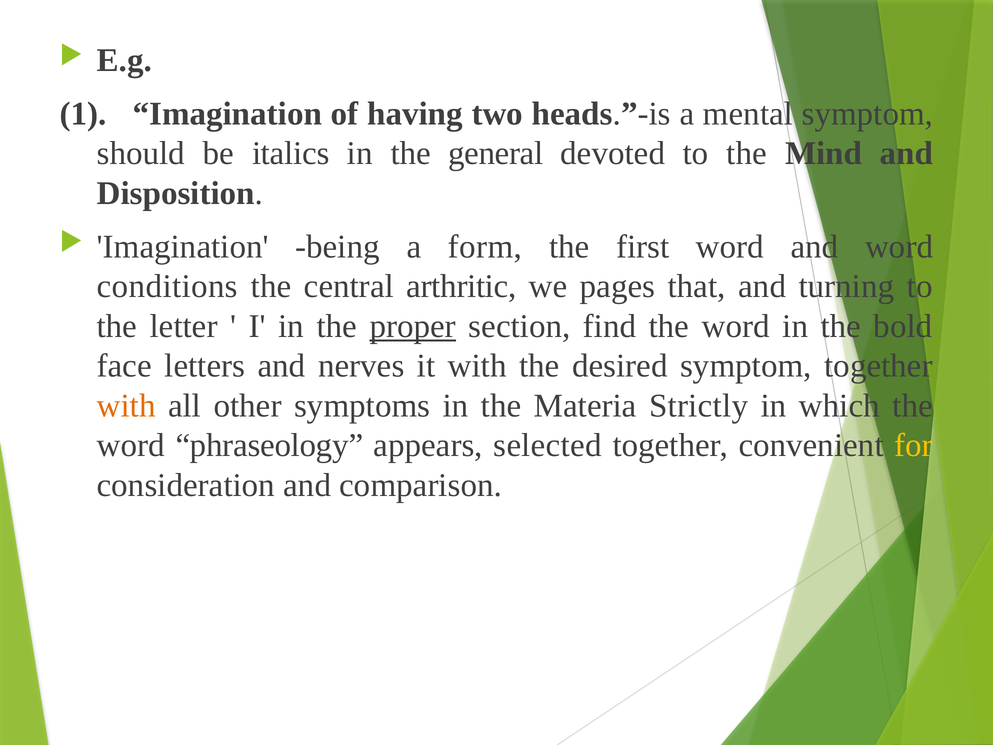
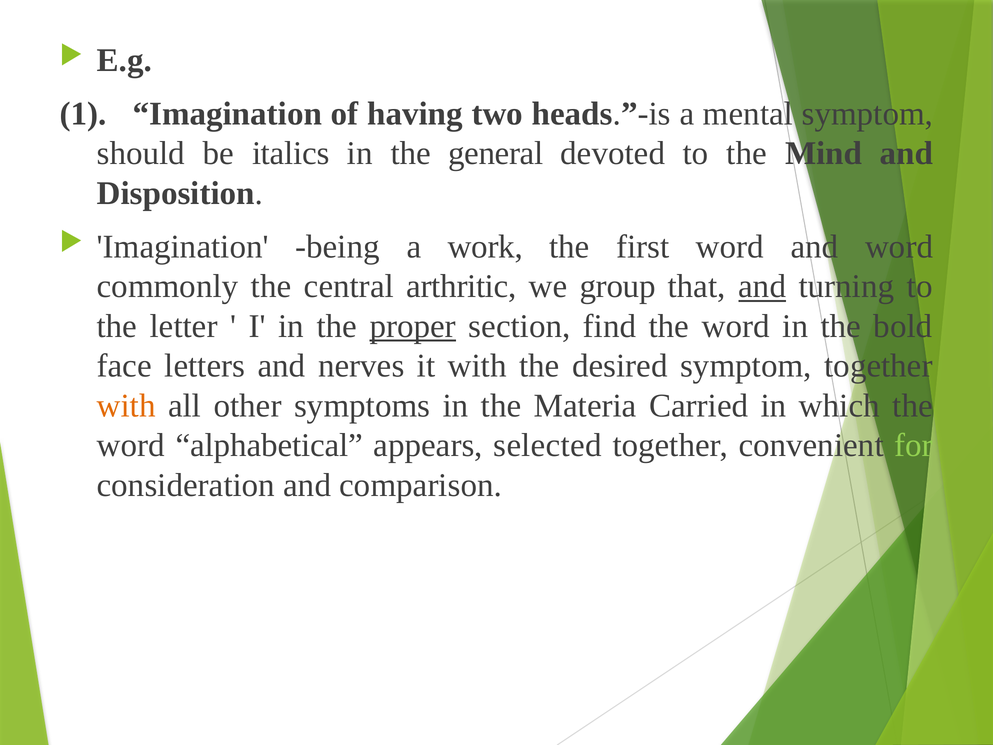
form: form -> work
conditions: conditions -> commonly
pages: pages -> group
and at (762, 286) underline: none -> present
Strictly: Strictly -> Carried
phraseology: phraseology -> alphabetical
for colour: yellow -> light green
